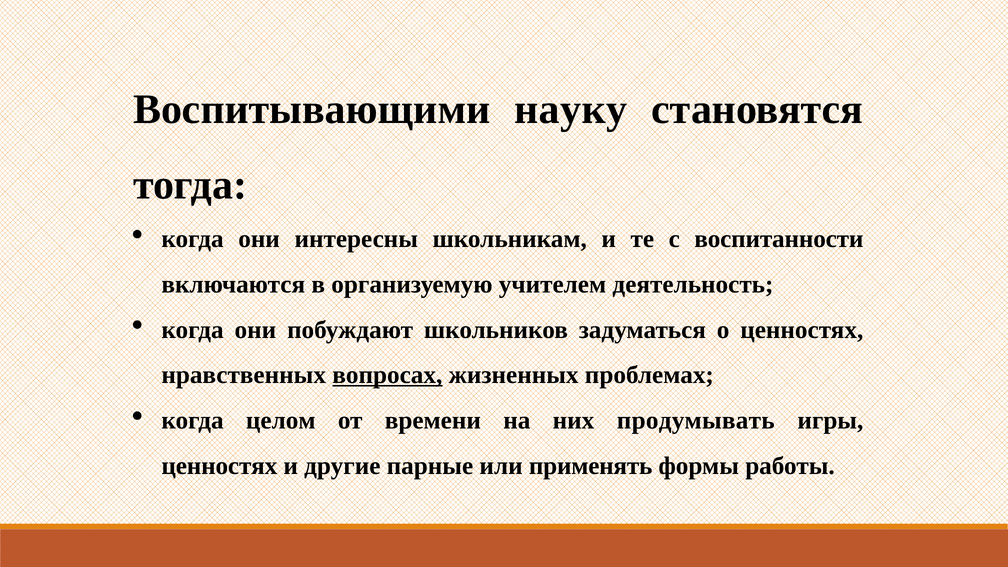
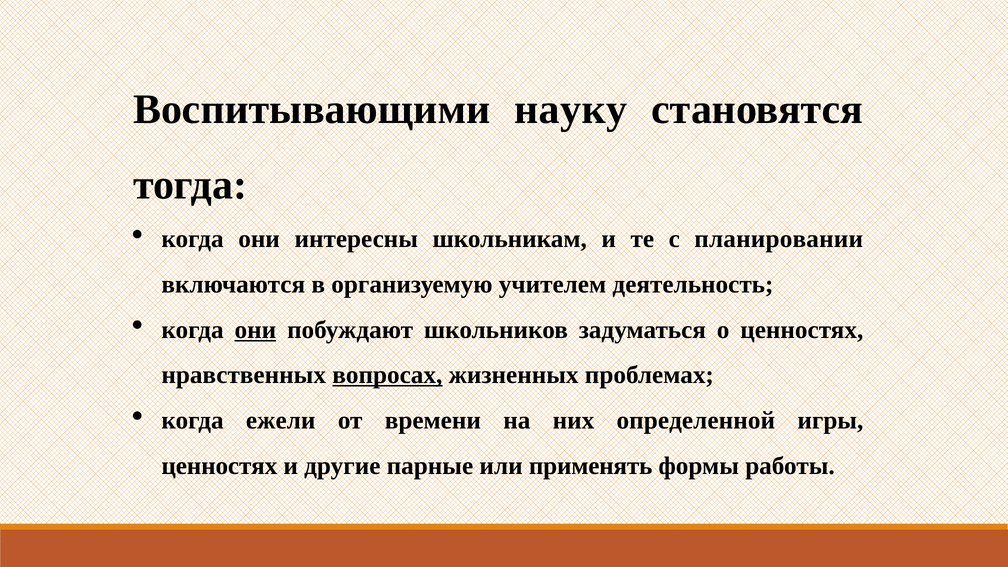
воспитанности: воспитанности -> планировании
они at (255, 330) underline: none -> present
целом: целом -> ежели
продумывать: продумывать -> определенной
